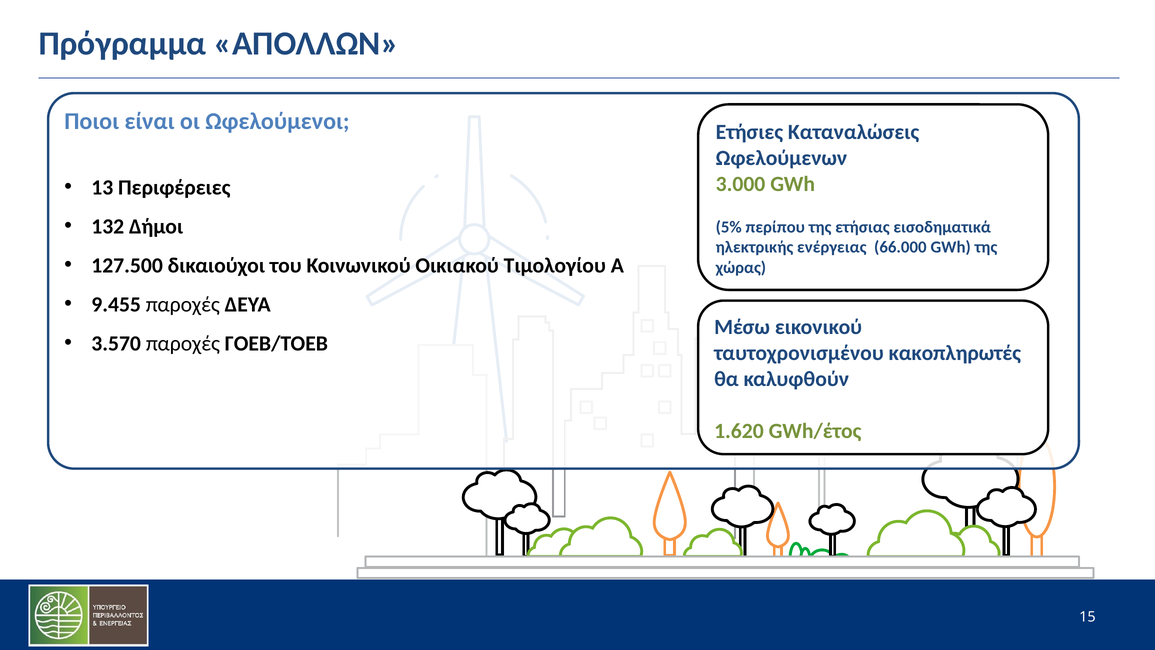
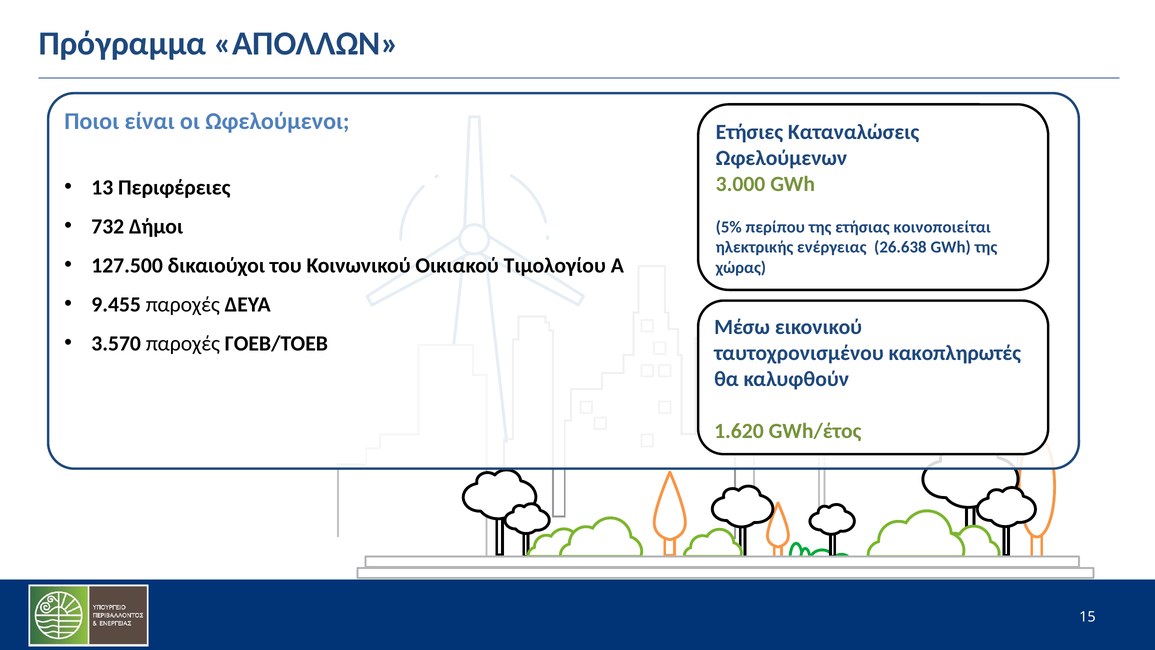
132: 132 -> 732
εισοδηματικά: εισοδηματικά -> κοινοποιείται
66.000: 66.000 -> 26.638
